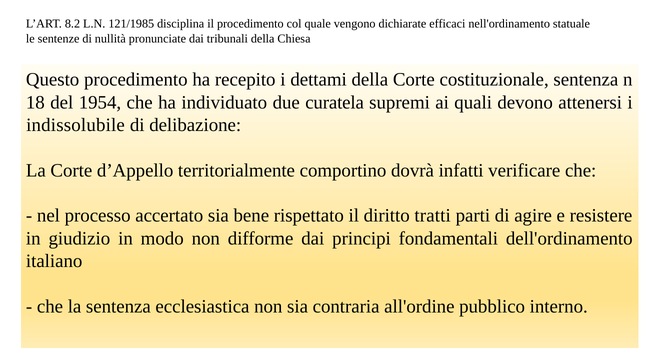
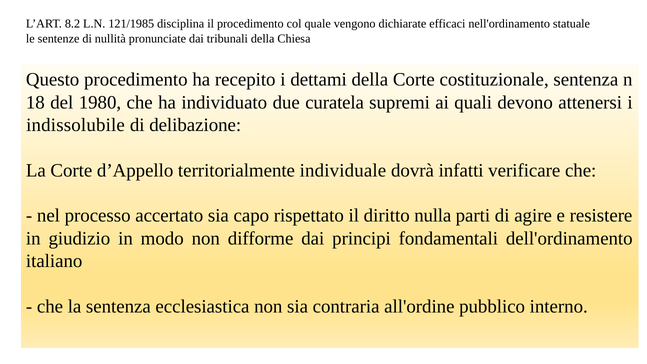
1954: 1954 -> 1980
comportino: comportino -> individuale
bene: bene -> capo
tratti: tratti -> nulla
